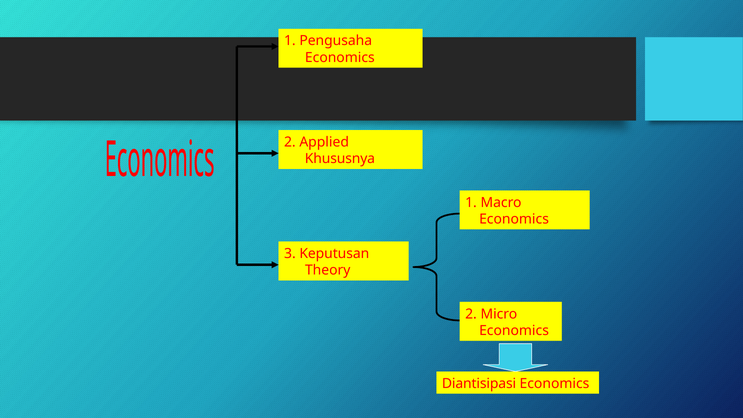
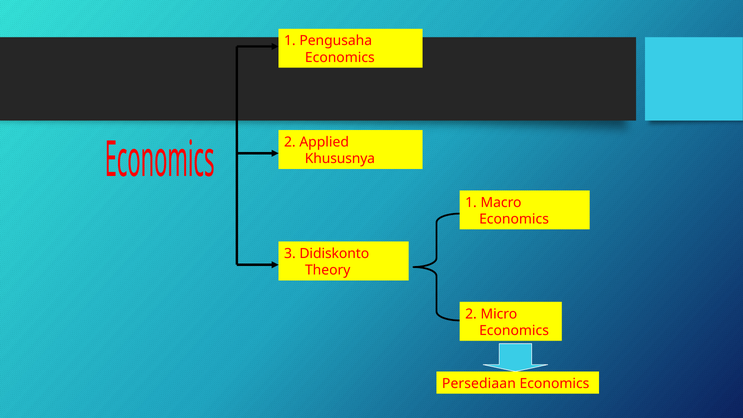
Keputusan: Keputusan -> Didiskonto
Diantisipasi: Diantisipasi -> Persediaan
